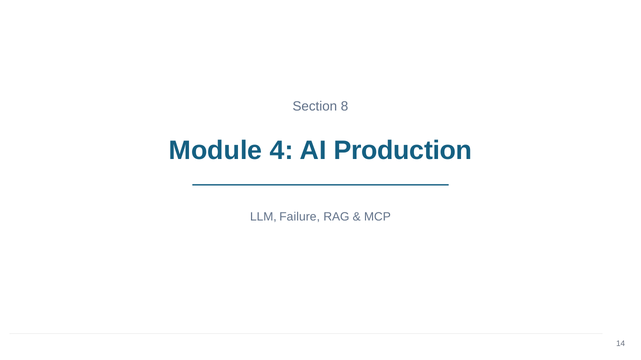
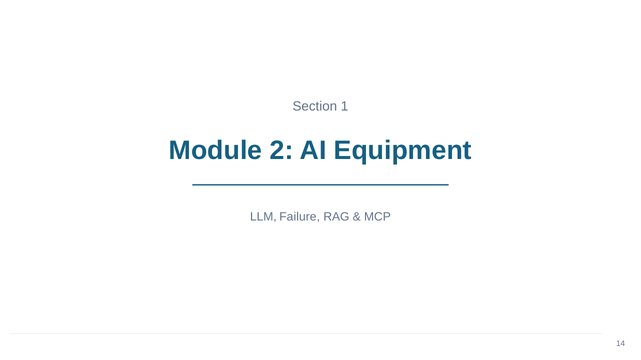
8: 8 -> 1
4: 4 -> 2
Production: Production -> Equipment
